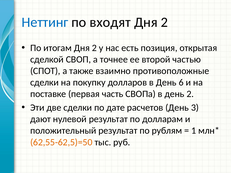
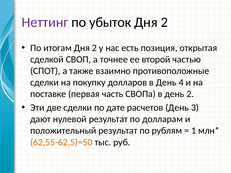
Неттинг colour: blue -> purple
входят: входят -> убыток
6: 6 -> 4
